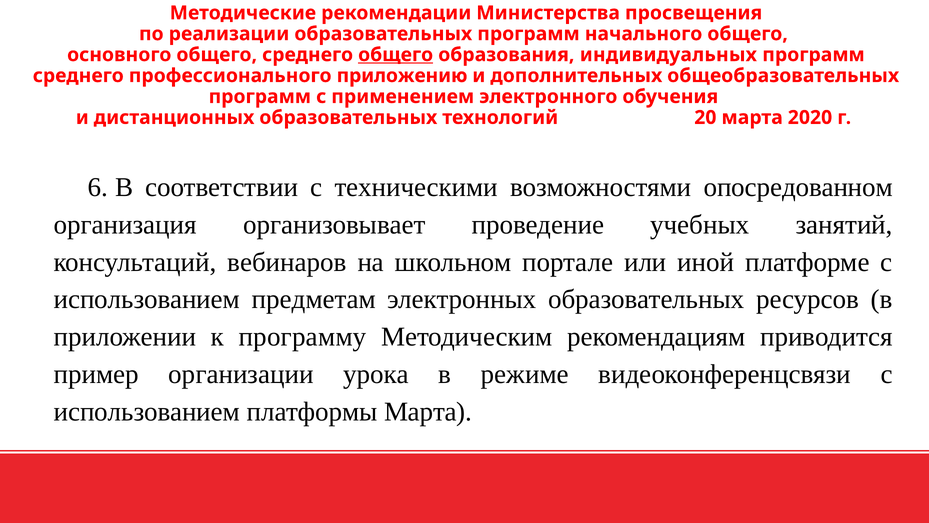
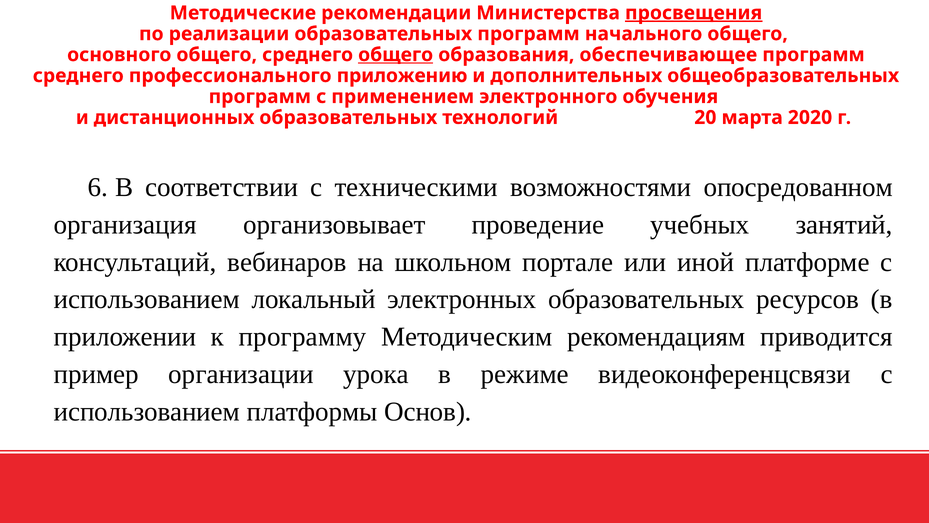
просвещения underline: none -> present
индивидуальных: индивидуальных -> обеспечивающее
предметам: предметам -> локальный
платформы Марта: Марта -> Основ
